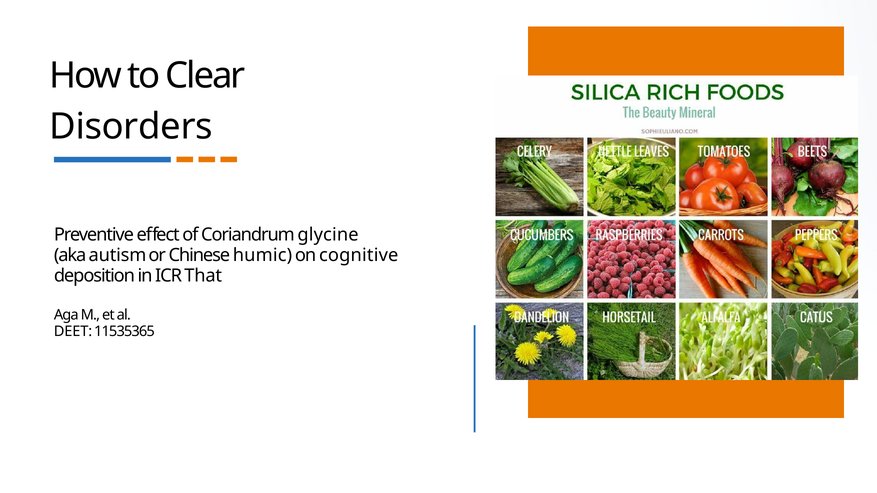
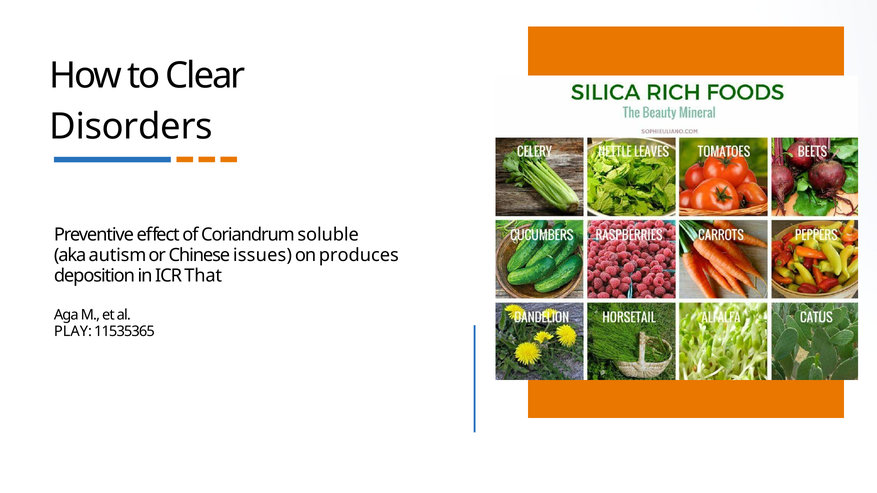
glycine: glycine -> soluble
humic: humic -> issues
cognitive: cognitive -> produces
DEET: DEET -> PLAY
